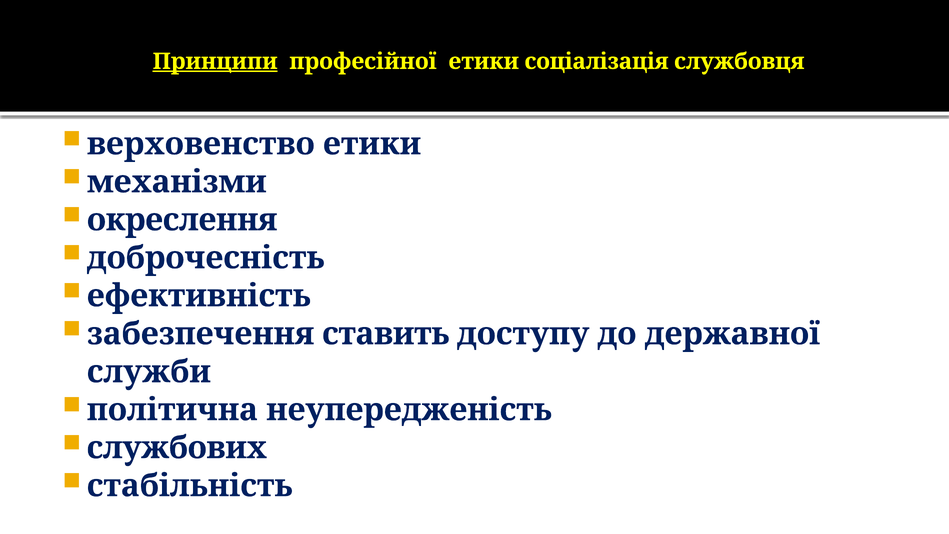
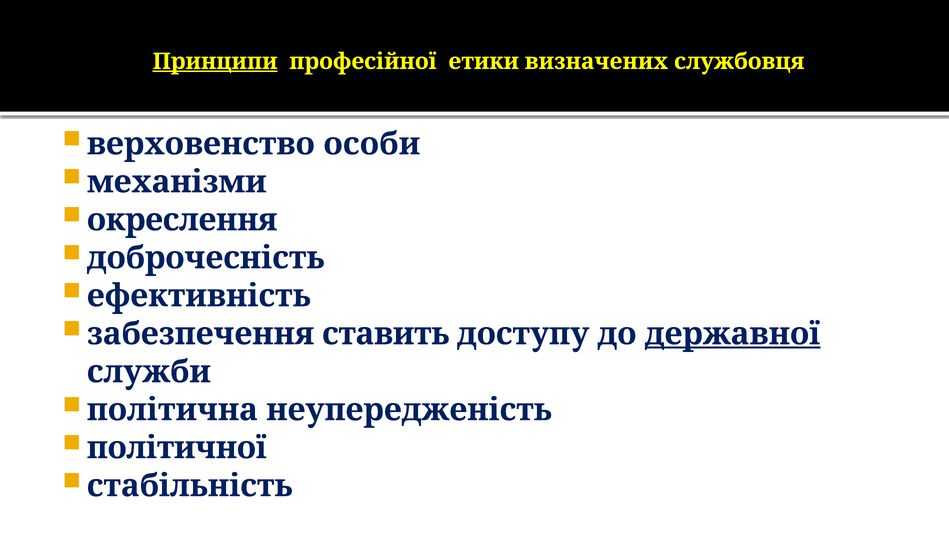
соціалізація: соціалізація -> визначених
верховенство етики: етики -> особи
державної underline: none -> present
службових: службових -> політичної
